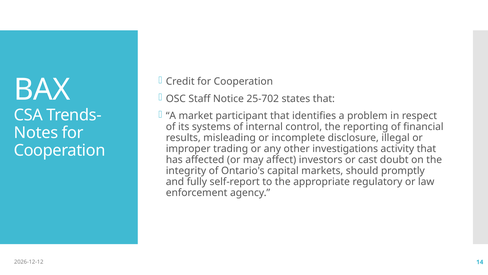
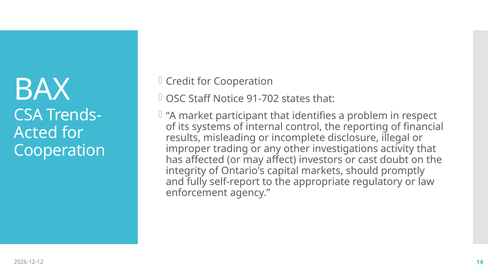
25-702: 25-702 -> 91-702
Notes: Notes -> Acted
